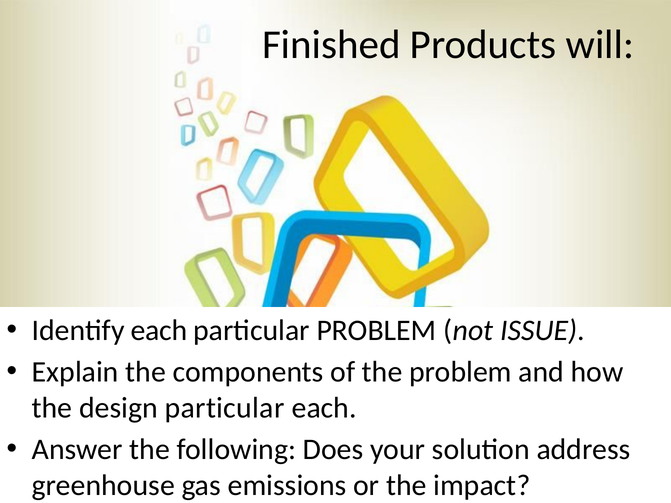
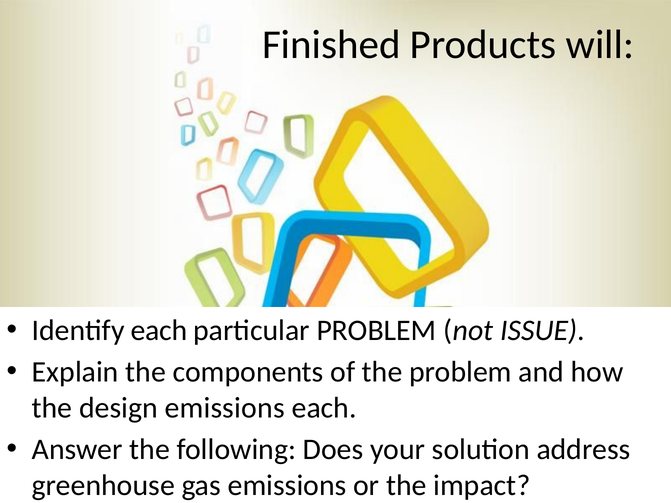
design particular: particular -> emissions
